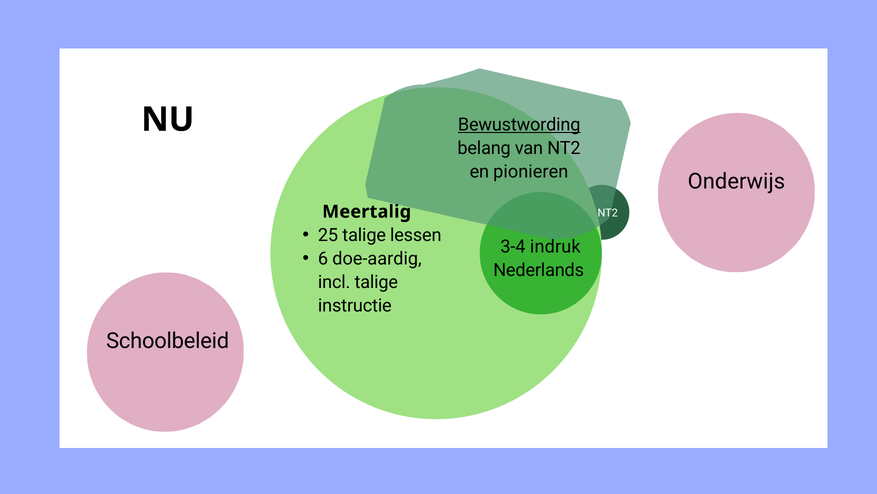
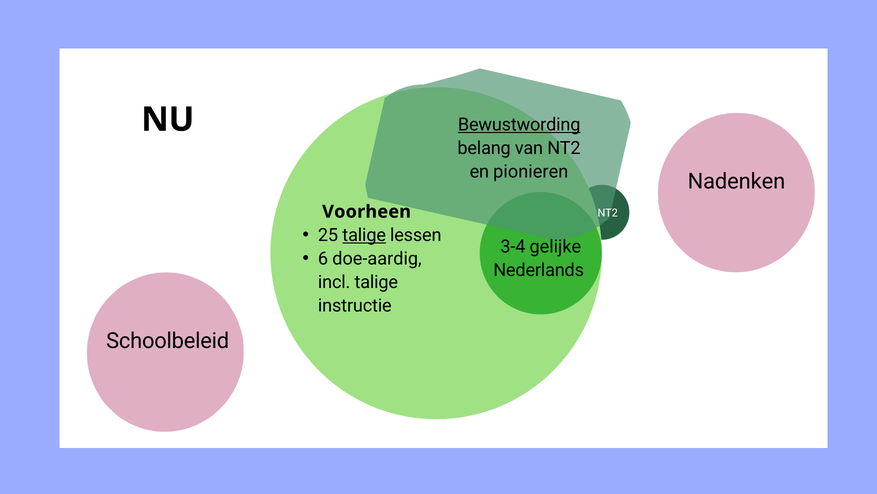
Onderwijs: Onderwijs -> Nadenken
Meertalig: Meertalig -> Voorheen
talige at (364, 235) underline: none -> present
indruk: indruk -> gelijke
